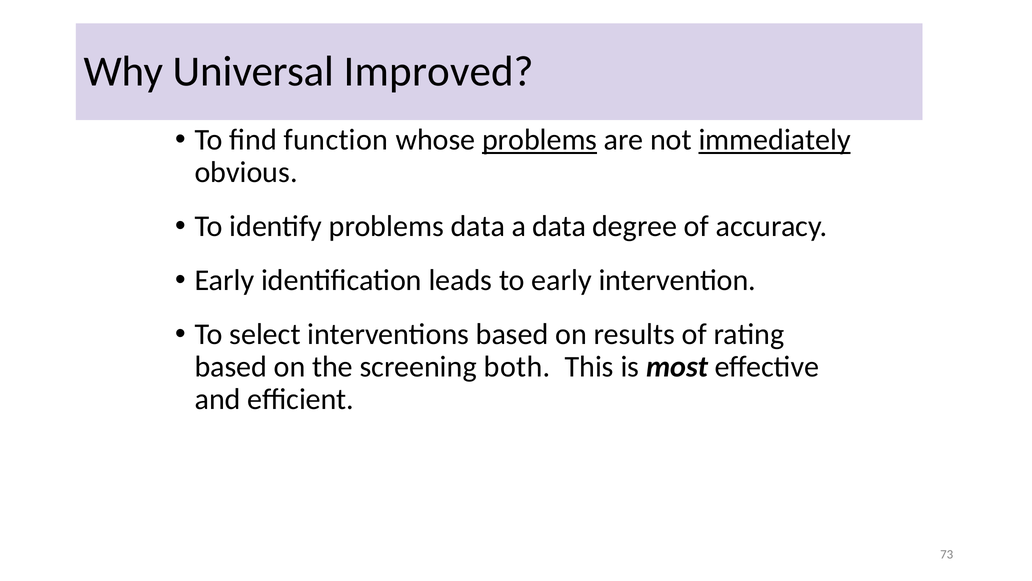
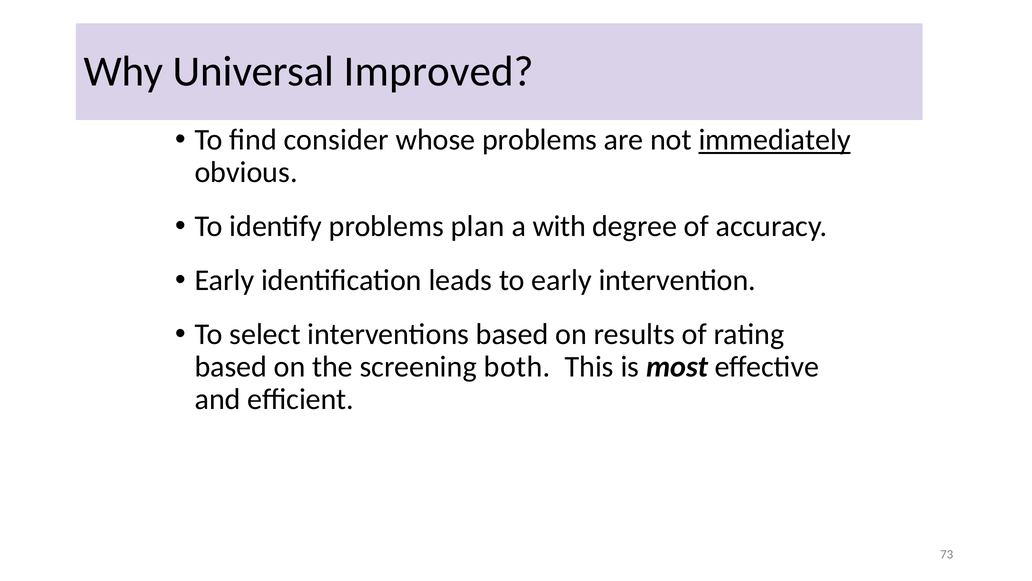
function: function -> consider
problems at (540, 140) underline: present -> none
problems data: data -> plan
a data: data -> with
